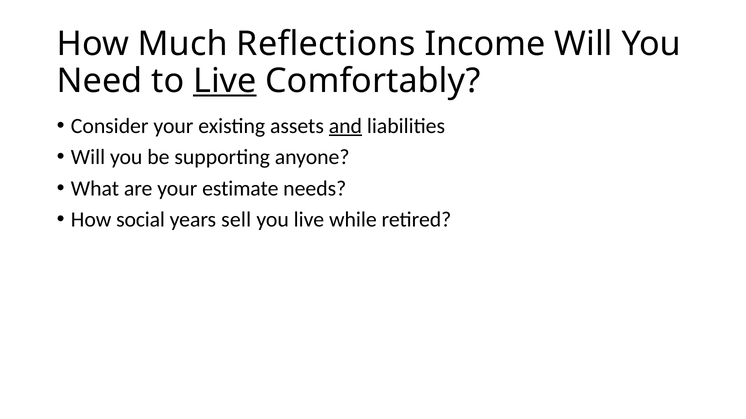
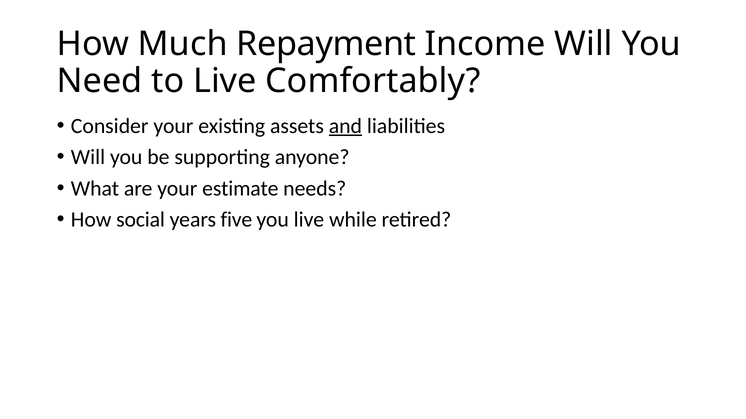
Reflections: Reflections -> Repayment
Live at (225, 81) underline: present -> none
sell: sell -> five
